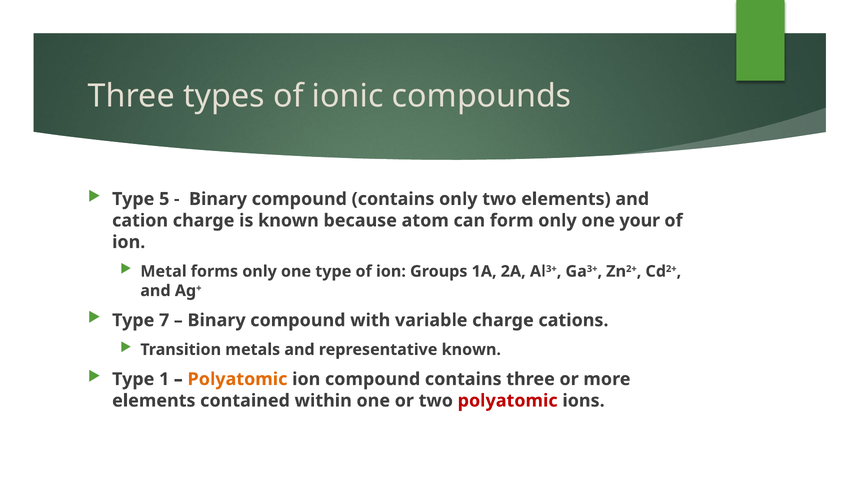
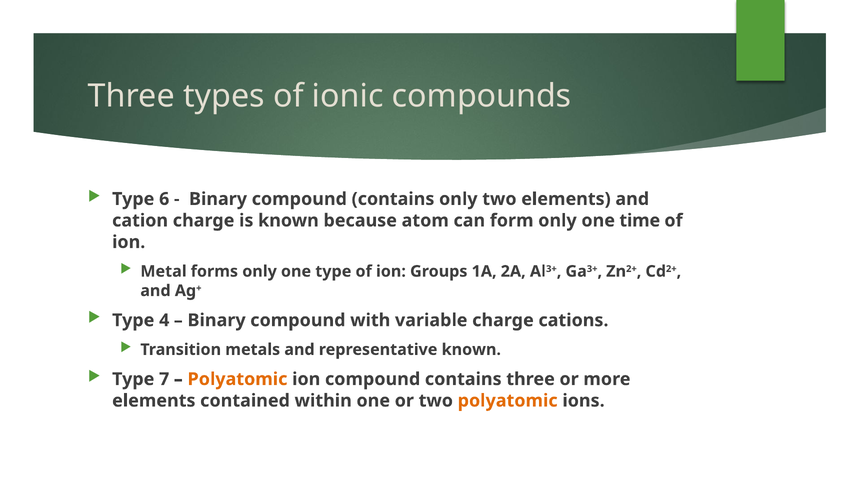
5: 5 -> 6
your: your -> time
7: 7 -> 4
1: 1 -> 7
polyatomic at (508, 400) colour: red -> orange
